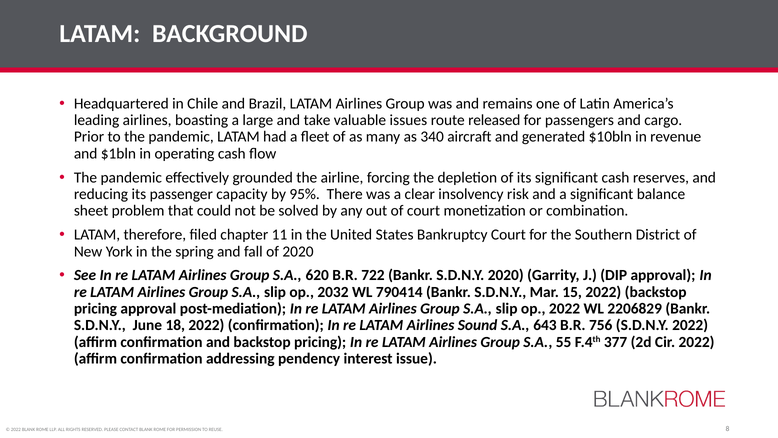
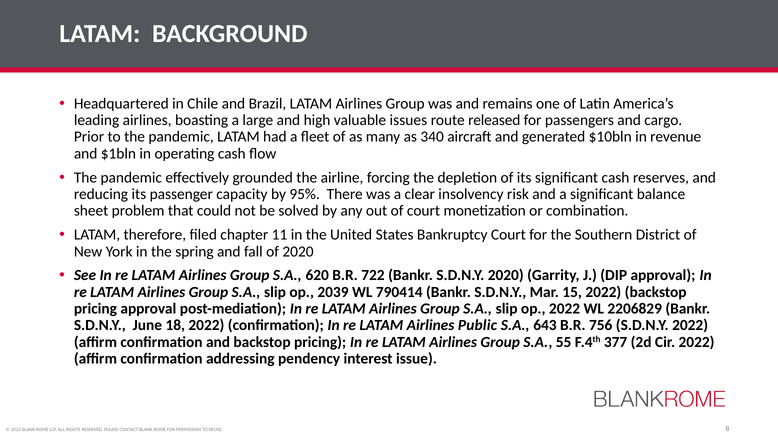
take: take -> high
2032: 2032 -> 2039
Sound: Sound -> Public
